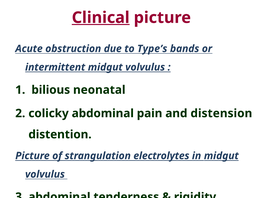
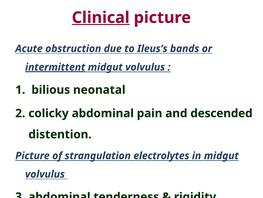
Type’s: Type’s -> Ileus’s
intermittent underline: none -> present
distension: distension -> descended
